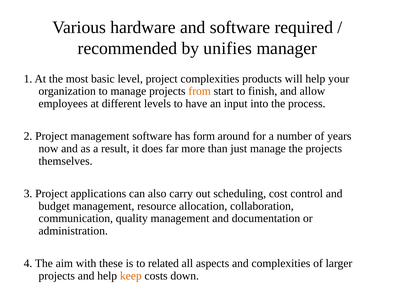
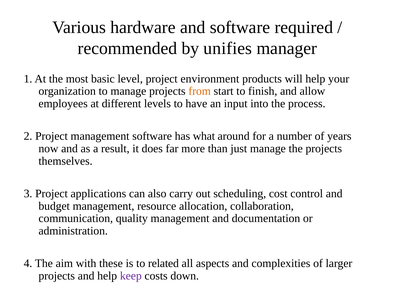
project complexities: complexities -> environment
form: form -> what
keep colour: orange -> purple
